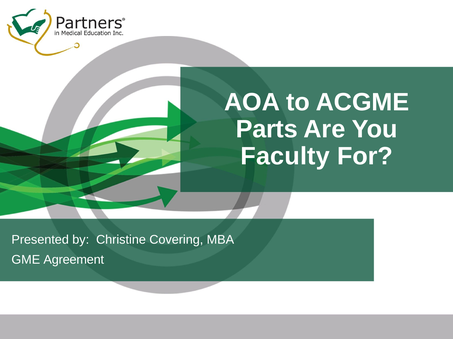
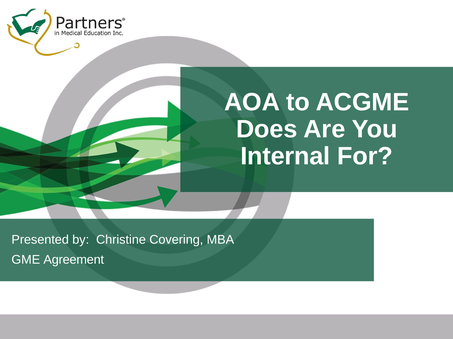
Parts: Parts -> Does
Faculty: Faculty -> Internal
